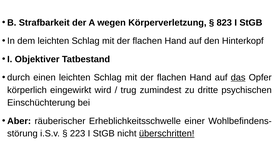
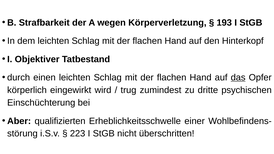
823: 823 -> 193
räuberischer: räuberischer -> qualifizierten
überschritten underline: present -> none
